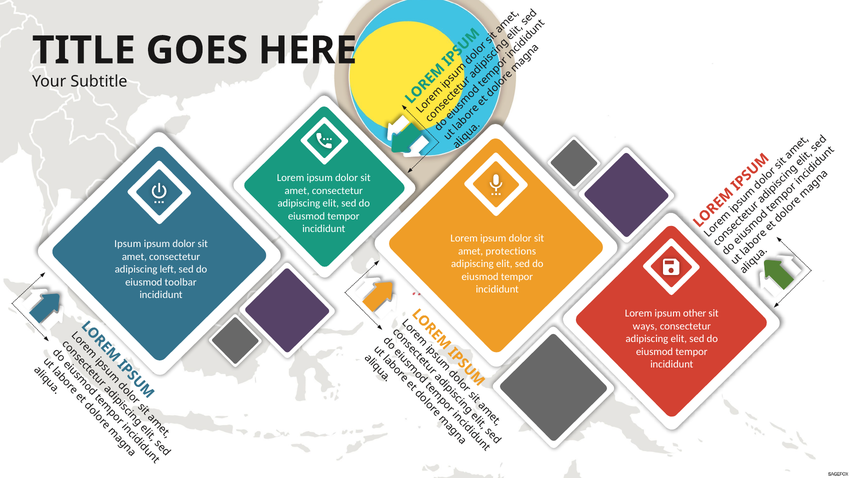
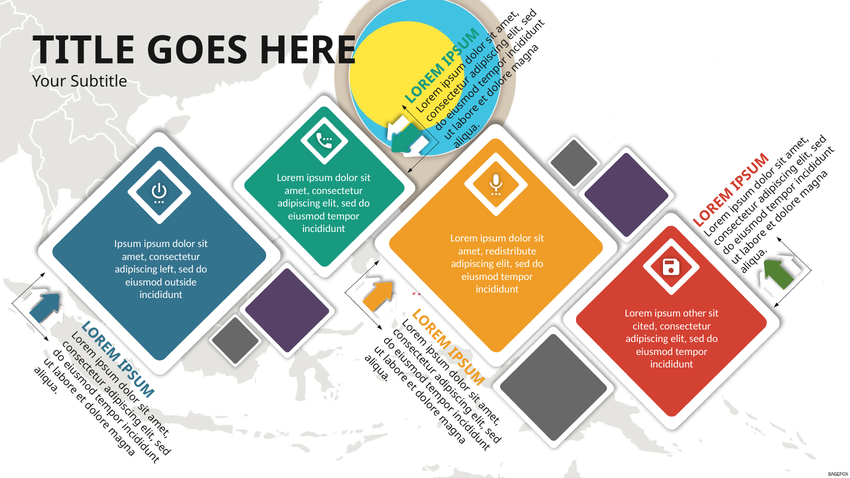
protections: protections -> redistribute
toolbar: toolbar -> outside
ways: ways -> cited
